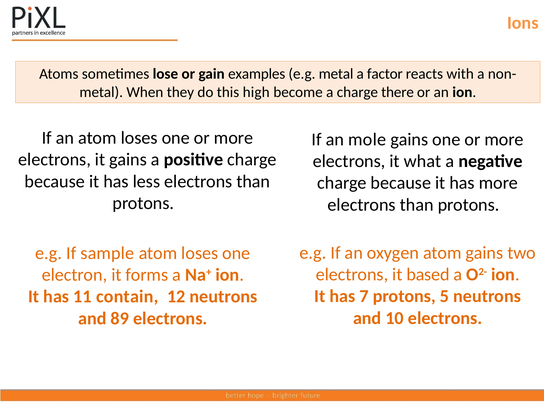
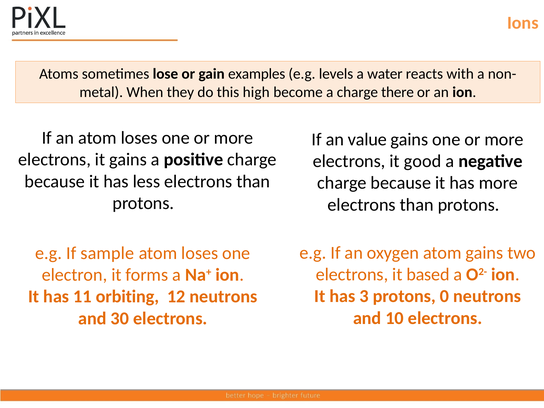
e.g metal: metal -> levels
factor: factor -> water
mole: mole -> value
what: what -> good
7: 7 -> 3
5: 5 -> 0
contain: contain -> orbiting
89: 89 -> 30
